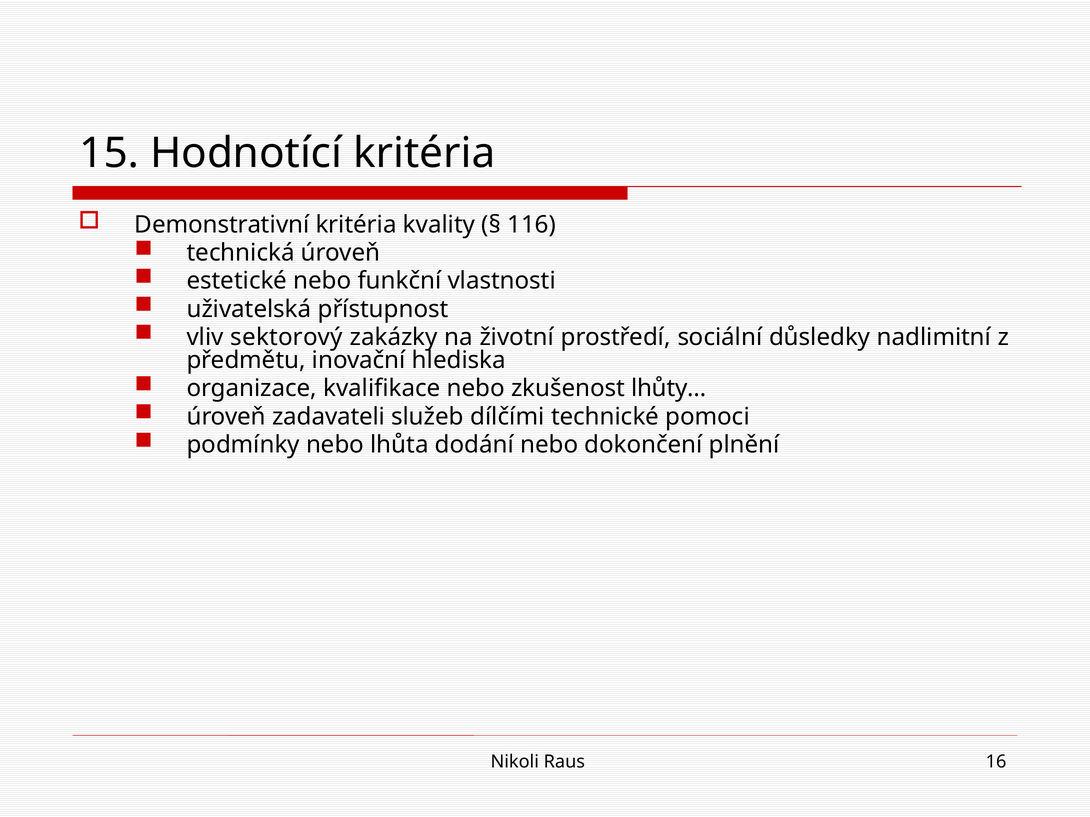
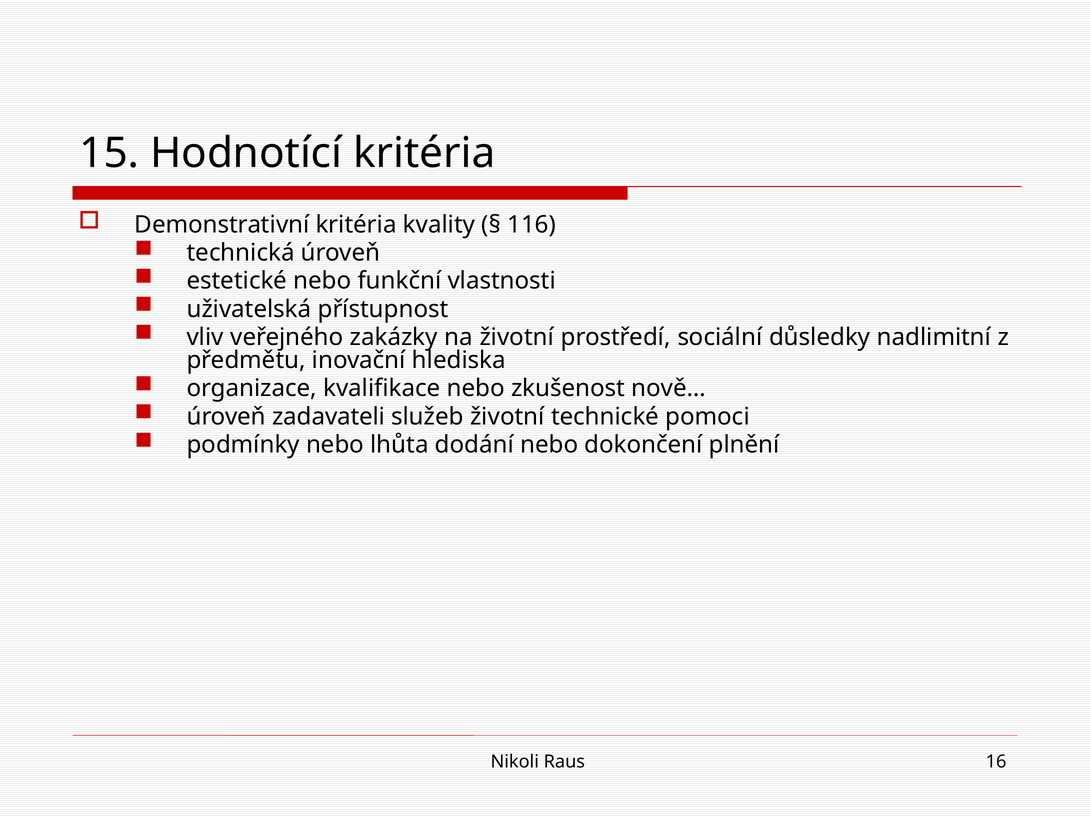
sektorový: sektorový -> veřejného
lhůty…: lhůty… -> nově…
služeb dílčími: dílčími -> životní
